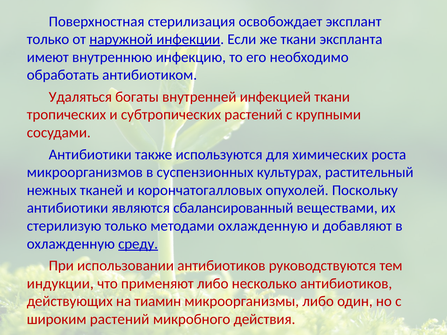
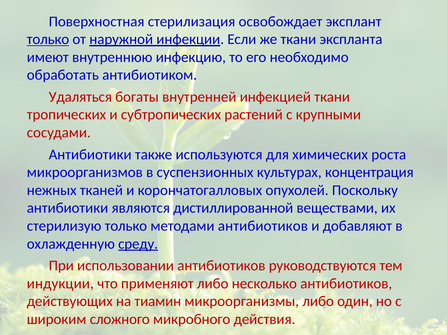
только at (48, 39) underline: none -> present
растительный: растительный -> концентрация
сбалансированный: сбалансированный -> дистиллированной
методами охлажденную: охлажденную -> антибиотиков
широким растений: растений -> сложного
